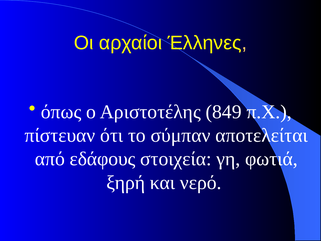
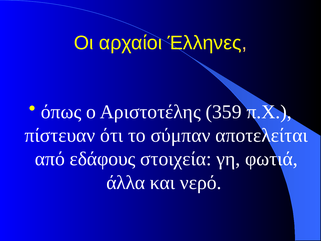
849: 849 -> 359
ξηρή: ξηρή -> άλλα
